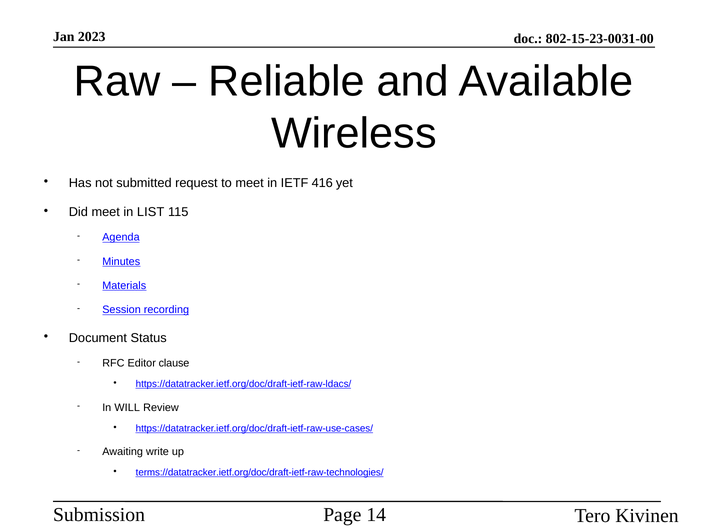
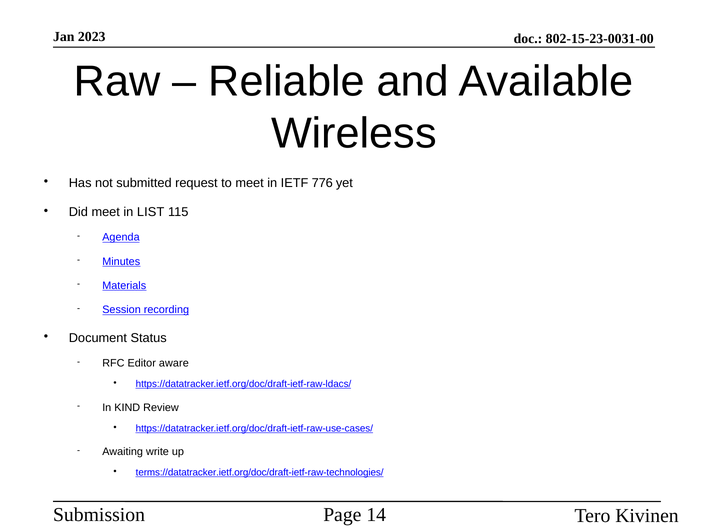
416: 416 -> 776
clause: clause -> aware
WILL: WILL -> KIND
